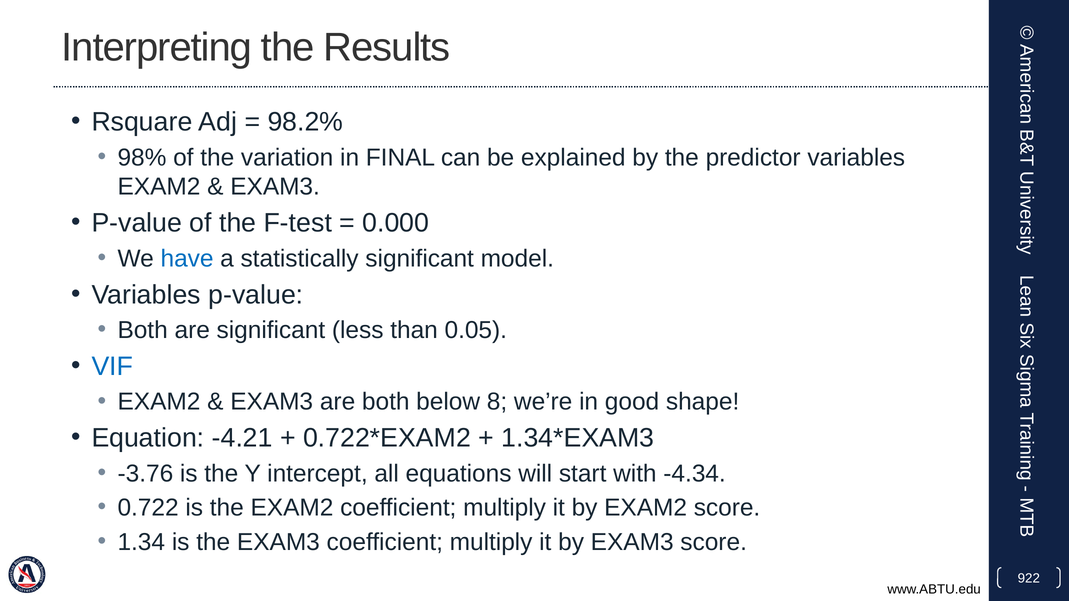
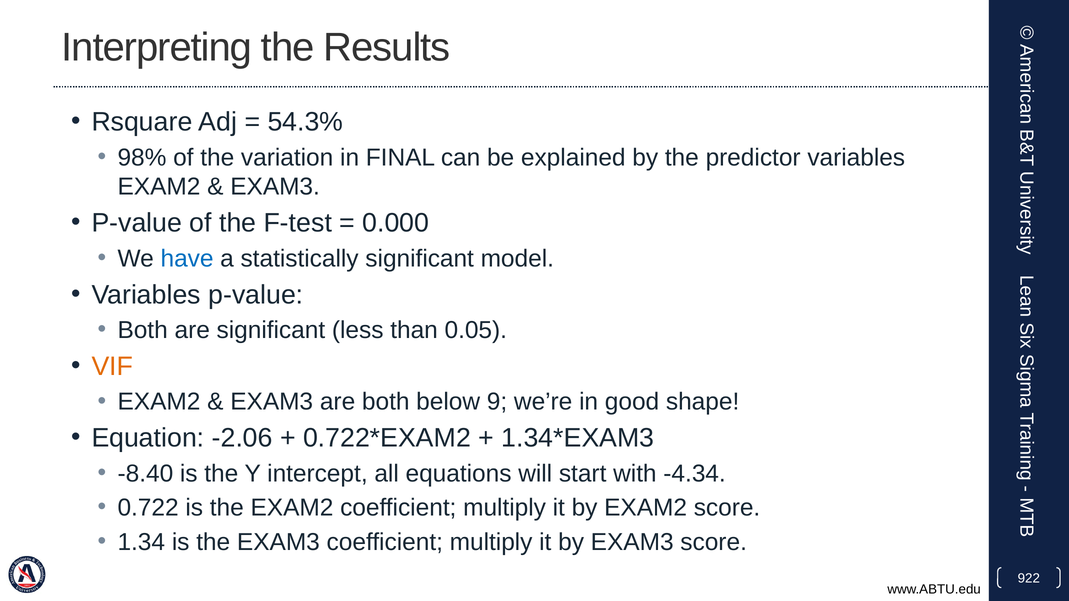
98.2%: 98.2% -> 54.3%
VIF colour: blue -> orange
8: 8 -> 9
-4.21: -4.21 -> -2.06
-3.76: -3.76 -> -8.40
